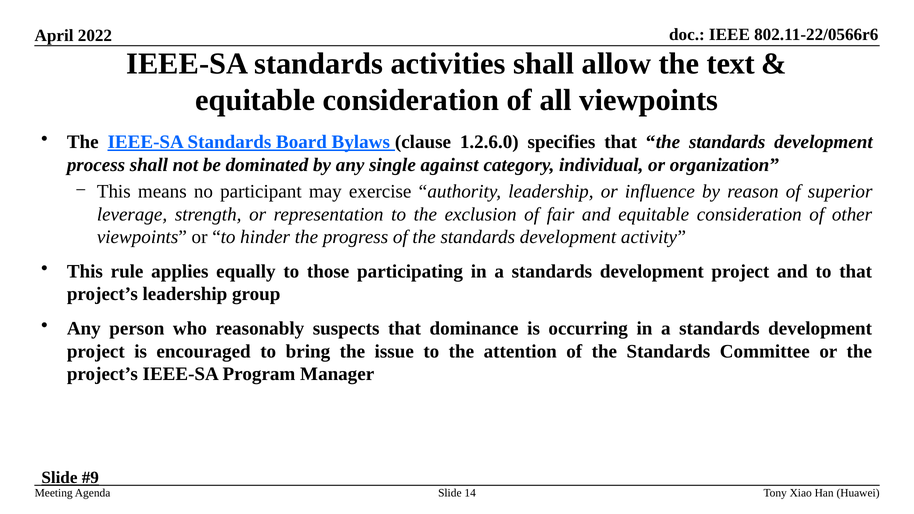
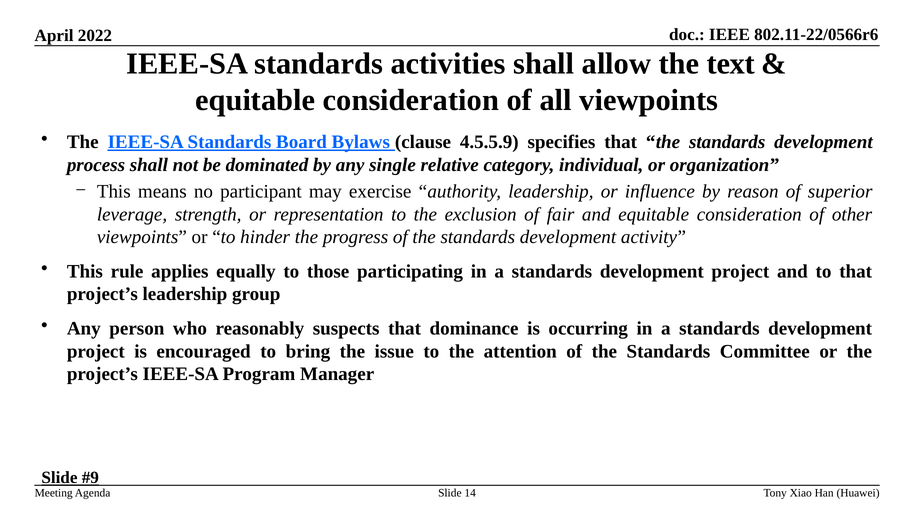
1.2.6.0: 1.2.6.0 -> 4.5.5.9
against: against -> relative
